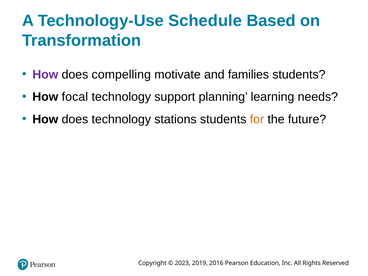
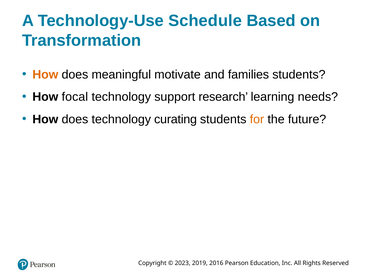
How at (45, 75) colour: purple -> orange
compelling: compelling -> meaningful
planning: planning -> research
stations: stations -> curating
